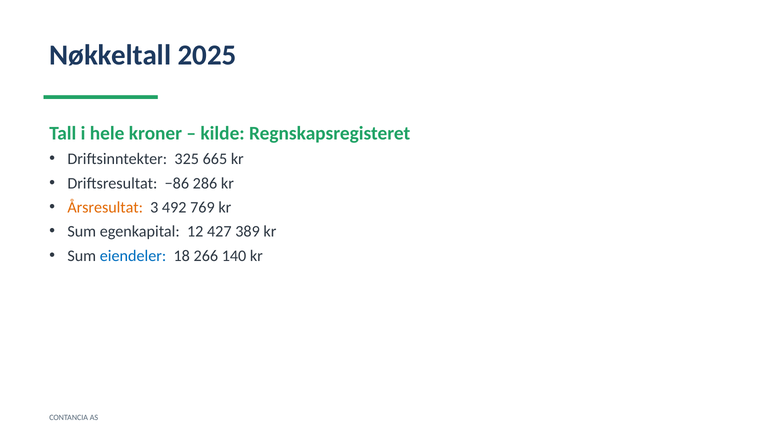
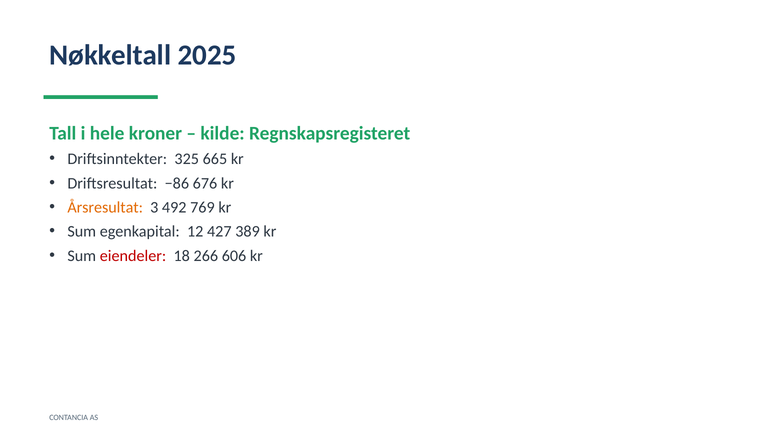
286: 286 -> 676
eiendeler colour: blue -> red
140: 140 -> 606
